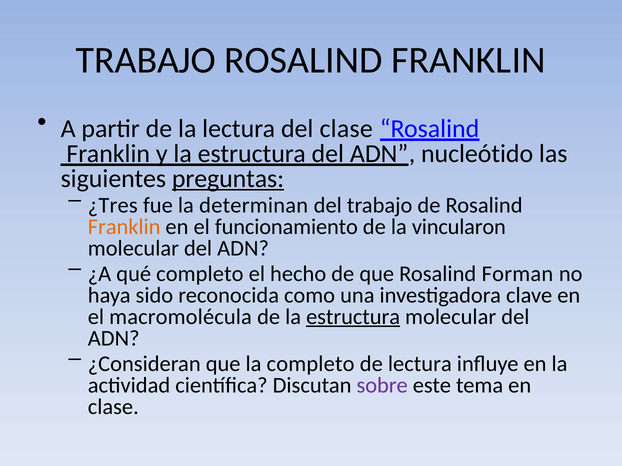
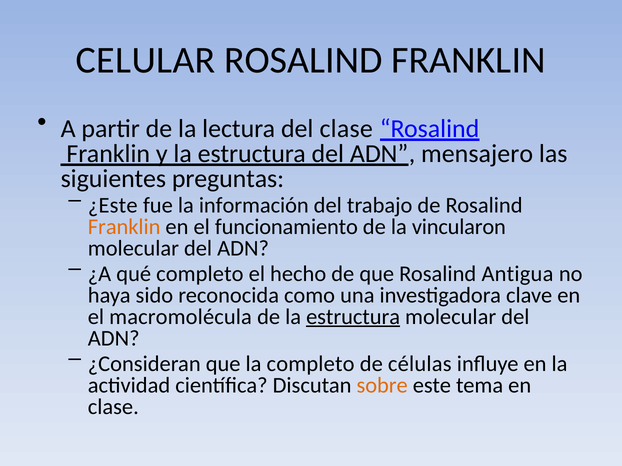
TRABAJO at (146, 60): TRABAJO -> CELULAR
nucleótido: nucleótido -> mensajero
preguntas underline: present -> none
¿Tres: ¿Tres -> ¿Este
determinan: determinan -> información
Forman: Forman -> Antigua
de lectura: lectura -> células
sobre colour: purple -> orange
